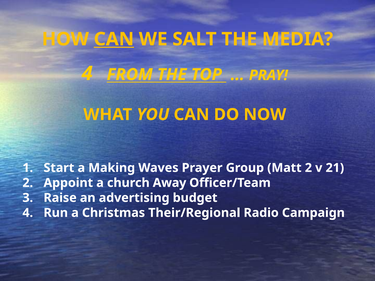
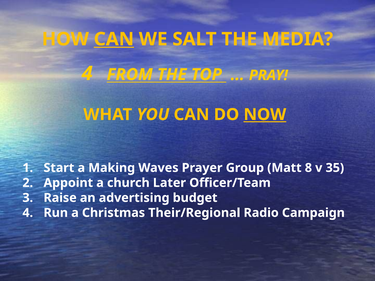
NOW underline: none -> present
Matt 2: 2 -> 8
21: 21 -> 35
Away: Away -> Later
